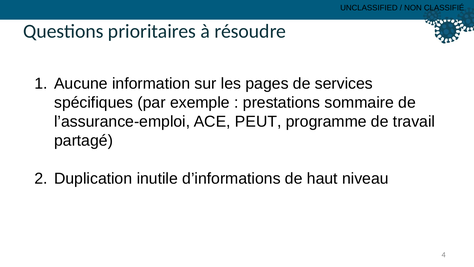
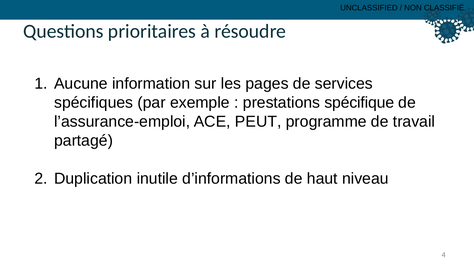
sommaire: sommaire -> spécifique
